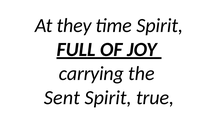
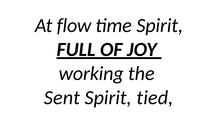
they: they -> flow
carrying: carrying -> working
true: true -> tied
